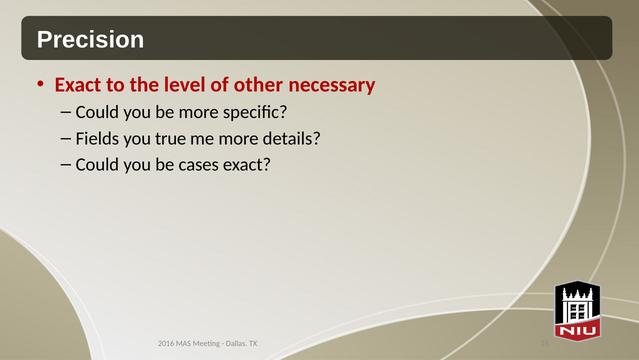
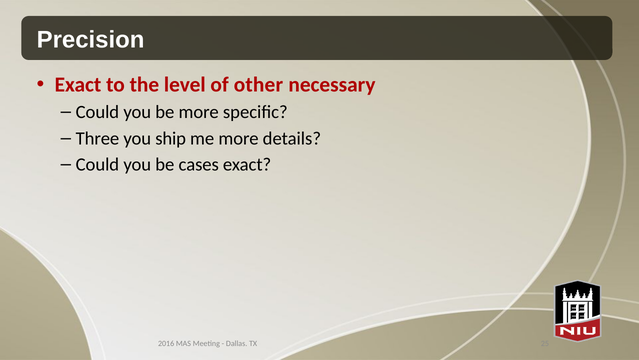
Fields: Fields -> Three
true: true -> ship
